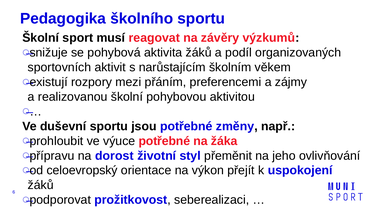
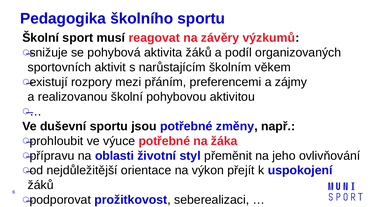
dorost: dorost -> oblasti
celoevropský: celoevropský -> nejdůležitější
